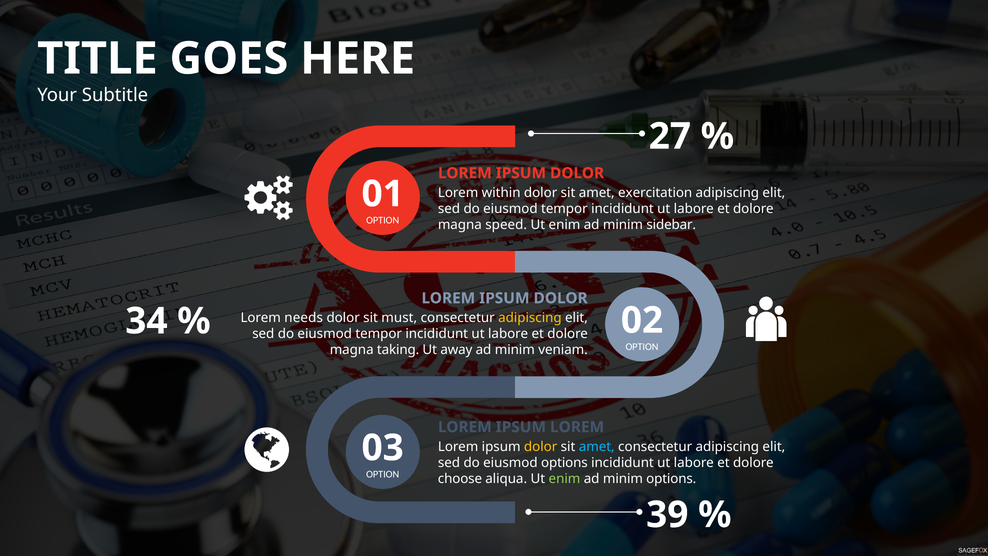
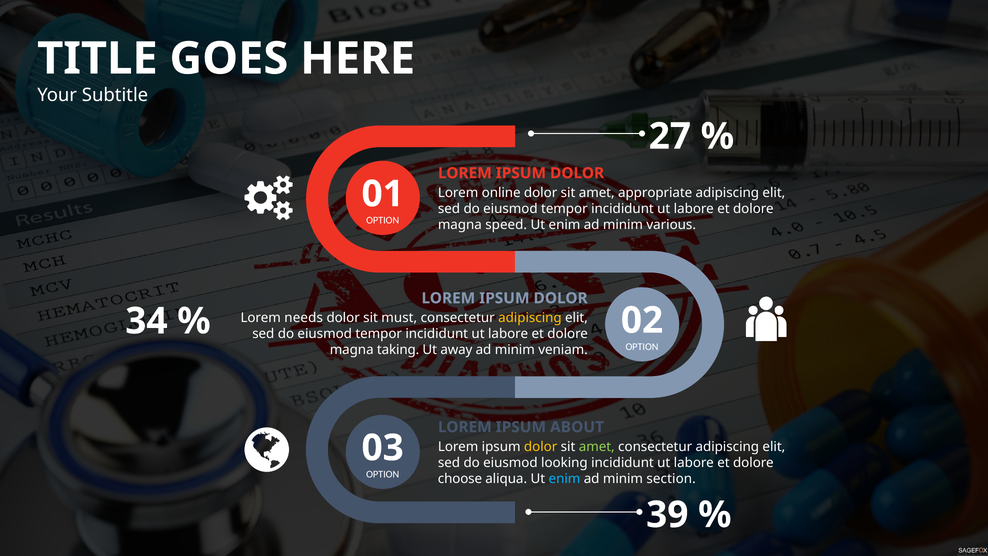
within: within -> online
exercitation: exercitation -> appropriate
sidebar: sidebar -> various
IPSUM LOREM: LOREM -> ABOUT
amet at (597, 447) colour: light blue -> light green
eiusmod options: options -> looking
enim at (564, 479) colour: light green -> light blue
minim options: options -> section
